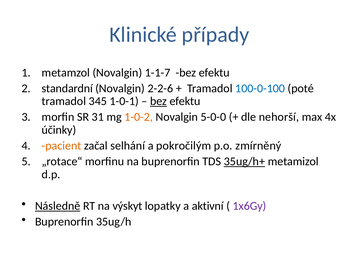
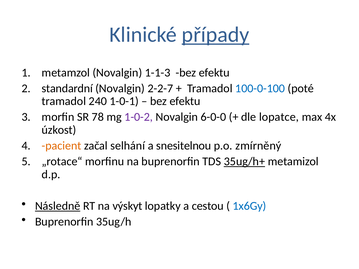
případy underline: none -> present
1-1-7: 1-1-7 -> 1-1-3
2-2-6: 2-2-6 -> 2-2-7
345: 345 -> 240
bez at (159, 101) underline: present -> none
31: 31 -> 78
1-0-2 colour: orange -> purple
5-0-0: 5-0-0 -> 6-0-0
nehorší: nehorší -> lopatce
účinky: účinky -> úzkost
pokročilým: pokročilým -> snesitelnou
aktivní: aktivní -> cestou
1x6Gy colour: purple -> blue
